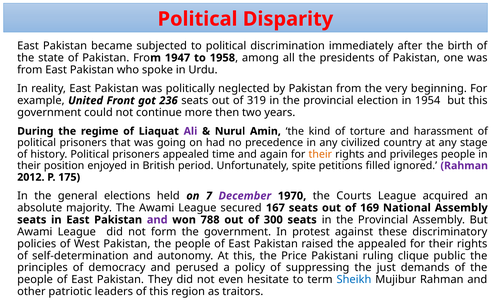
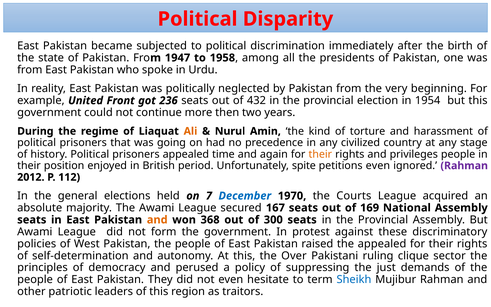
319: 319 -> 432
Ali colour: purple -> orange
petitions filled: filled -> even
175: 175 -> 112
December colour: purple -> blue
and at (157, 220) colour: purple -> orange
788: 788 -> 368
Price: Price -> Over
public: public -> sector
